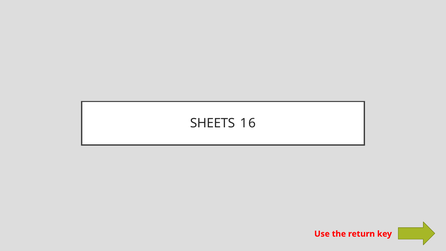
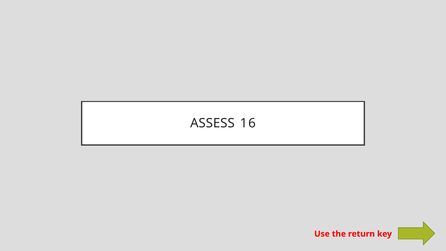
SHEETS: SHEETS -> ASSESS
